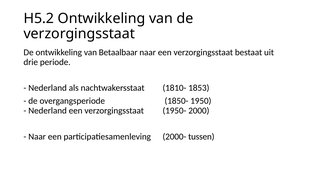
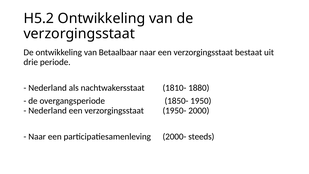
1853: 1853 -> 1880
tussen: tussen -> steeds
